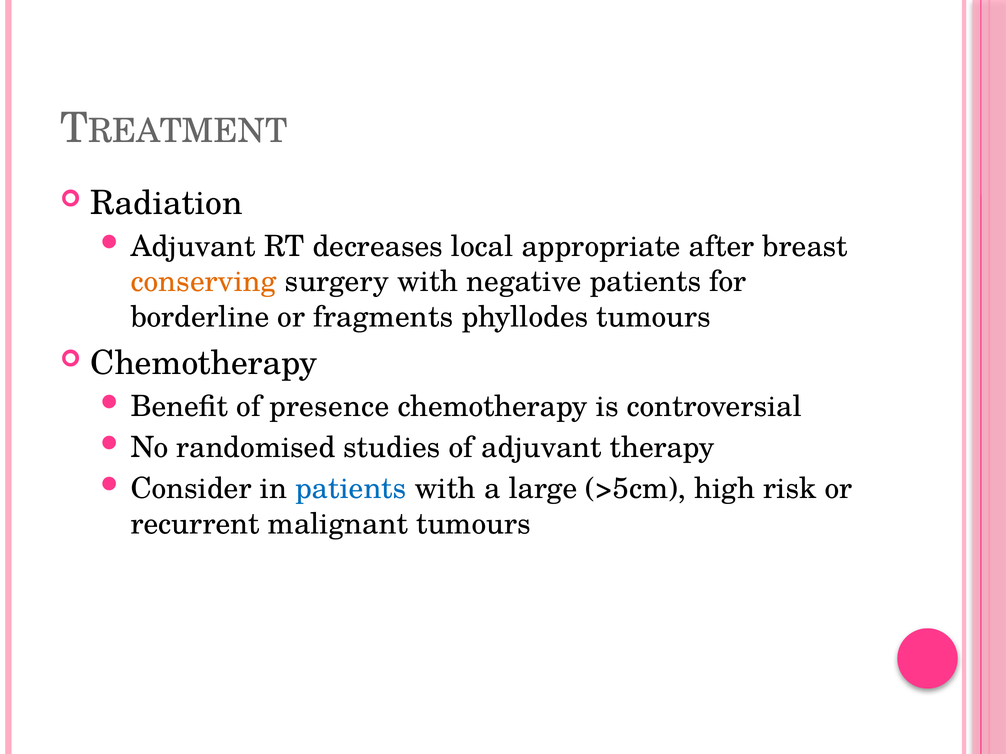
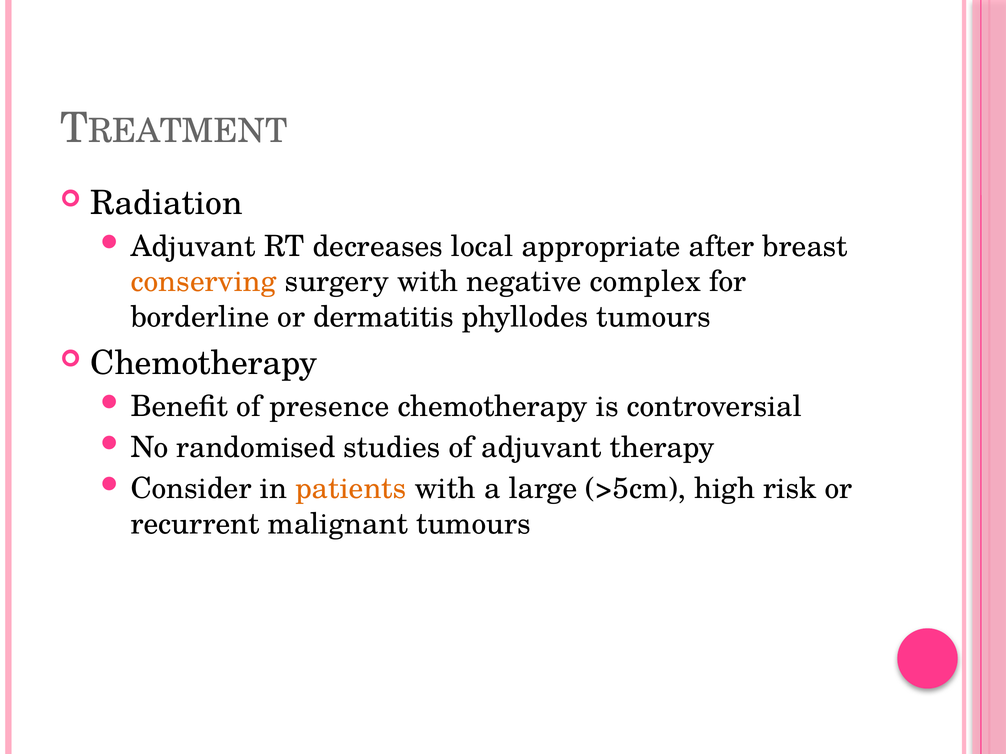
negative patients: patients -> complex
fragments: fragments -> dermatitis
patients at (351, 489) colour: blue -> orange
